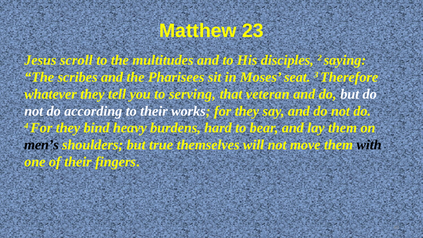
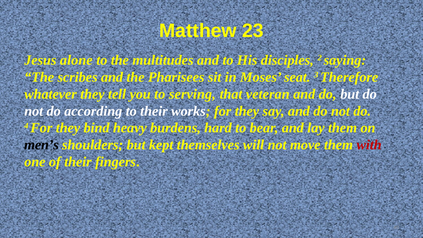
scroll: scroll -> alone
true: true -> kept
with colour: black -> red
